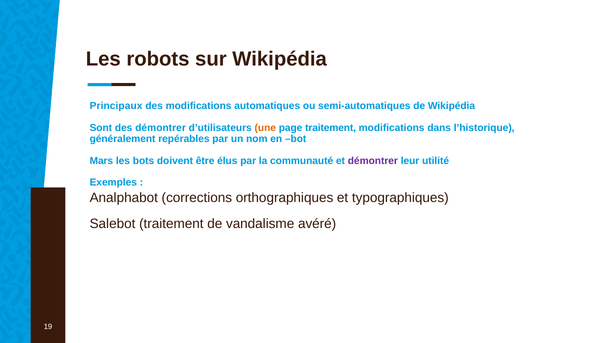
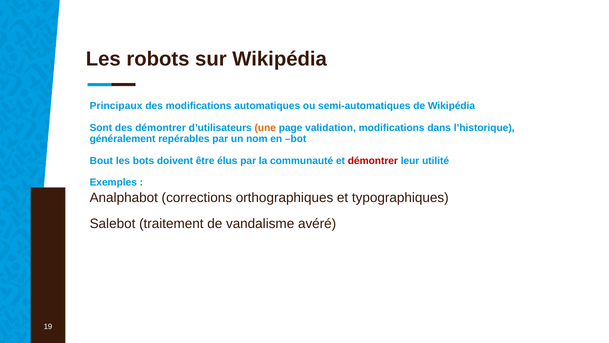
page traitement: traitement -> validation
Mars: Mars -> Bout
démontrer at (373, 160) colour: purple -> red
